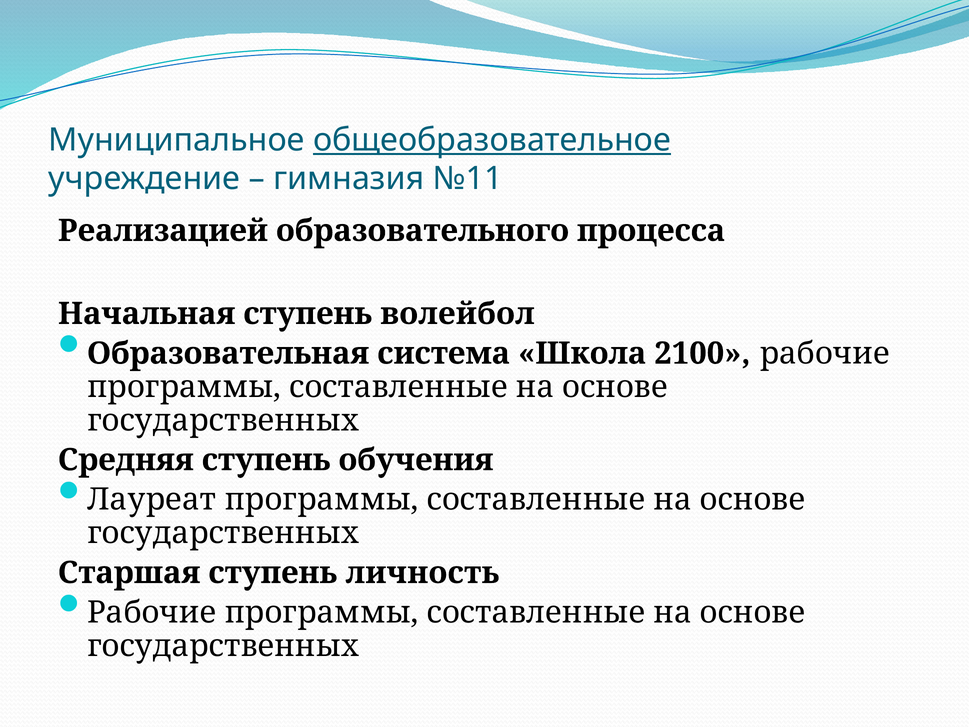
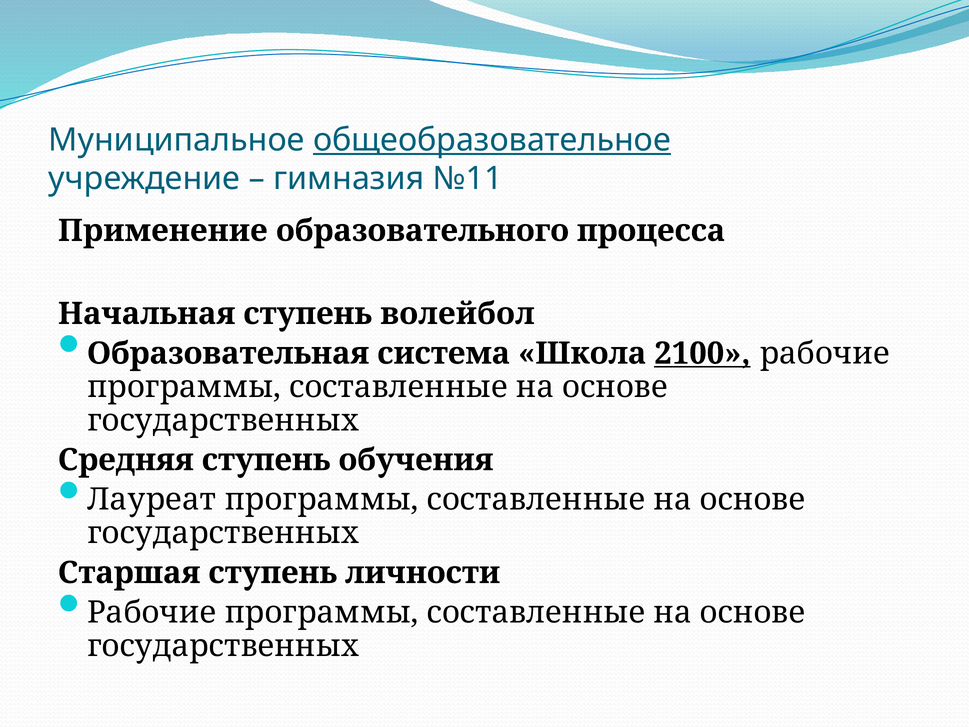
Реализацией: Реализацией -> Применение
2100 underline: none -> present
личность: личность -> личности
